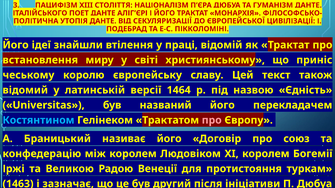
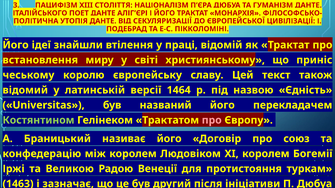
Костянтином colour: light blue -> light green
